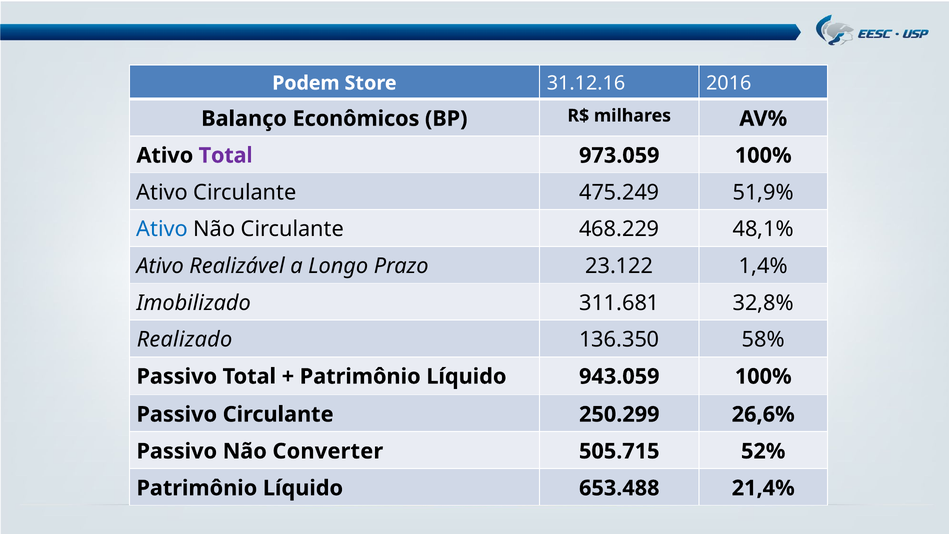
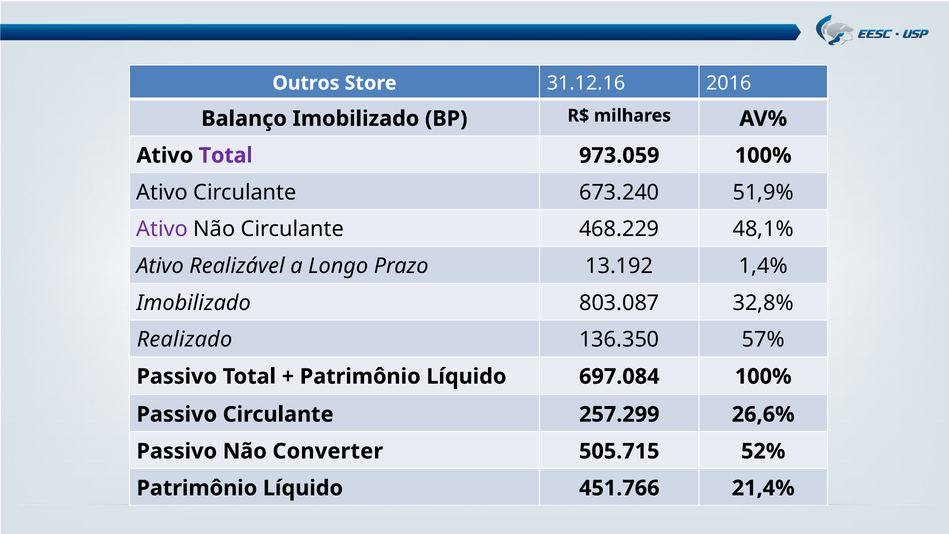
Podem: Podem -> Outros
Balanço Econômicos: Econômicos -> Imobilizado
475.249: 475.249 -> 673.240
Ativo at (162, 229) colour: blue -> purple
23.122: 23.122 -> 13.192
311.681: 311.681 -> 803.087
58%: 58% -> 57%
943.059: 943.059 -> 697.084
250.299: 250.299 -> 257.299
653.488: 653.488 -> 451.766
